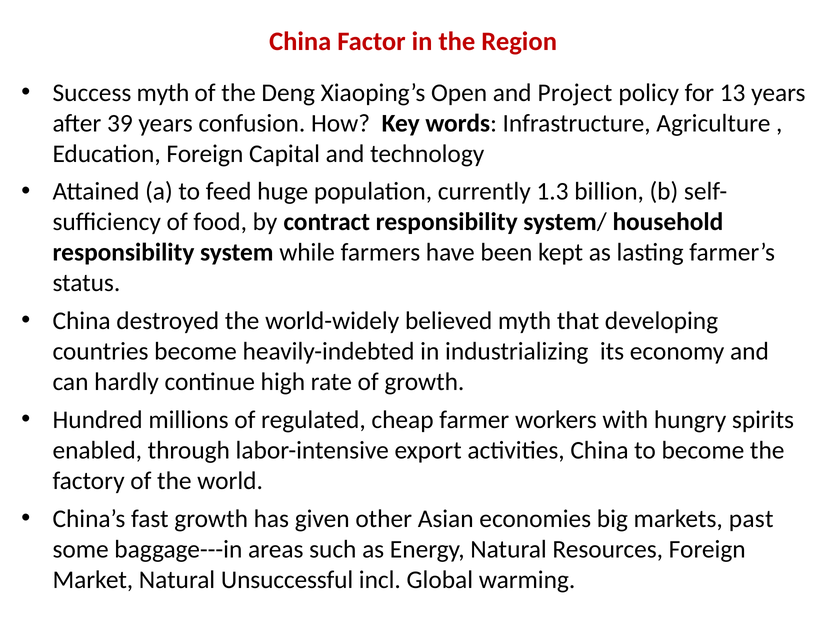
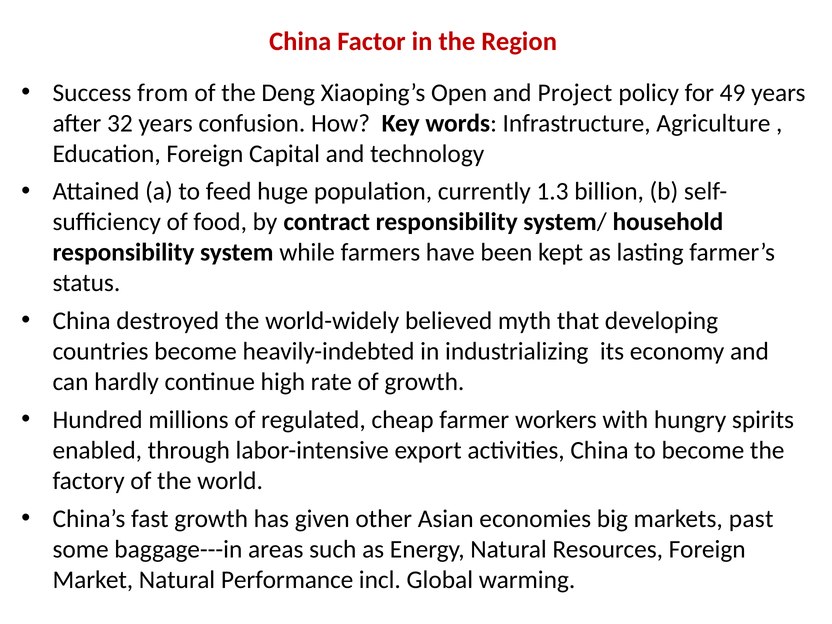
Success myth: myth -> from
13: 13 -> 49
39: 39 -> 32
Unsuccessful: Unsuccessful -> Performance
